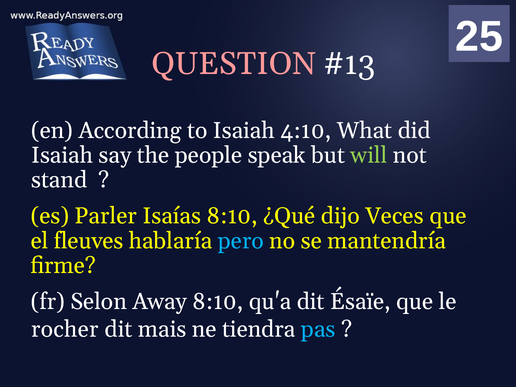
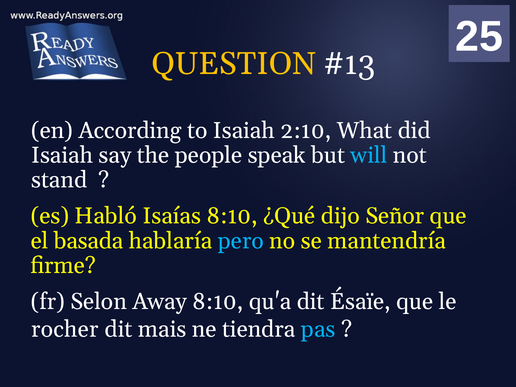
QUESTION colour: pink -> yellow
4:10: 4:10 -> 2:10
will colour: light green -> light blue
Parler: Parler -> Habló
Veces: Veces -> Señor
fleuves: fleuves -> basada
